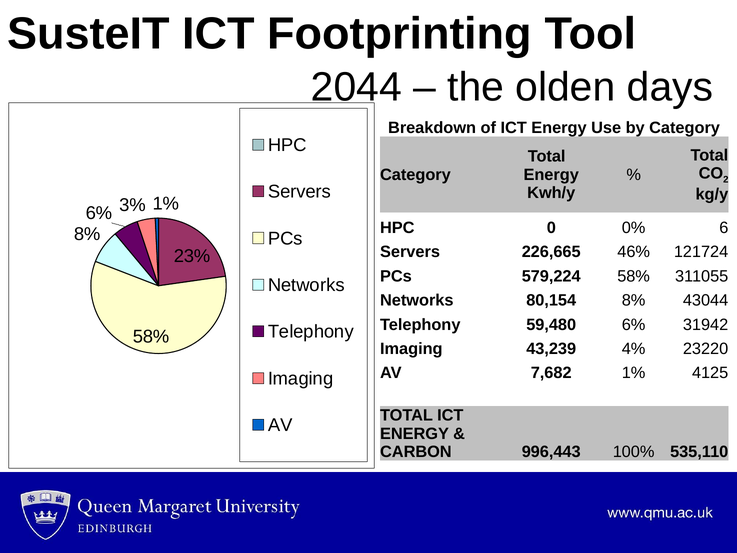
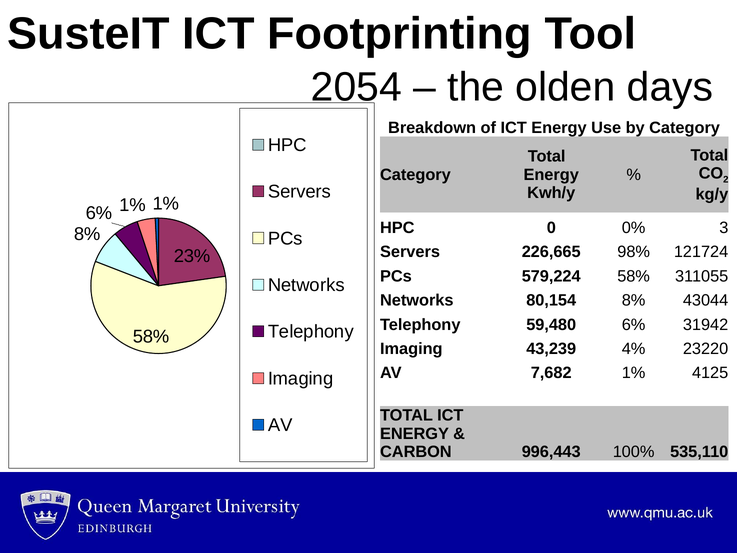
2044: 2044 -> 2054
6% 3%: 3% -> 1%
6: 6 -> 3
46%: 46% -> 98%
